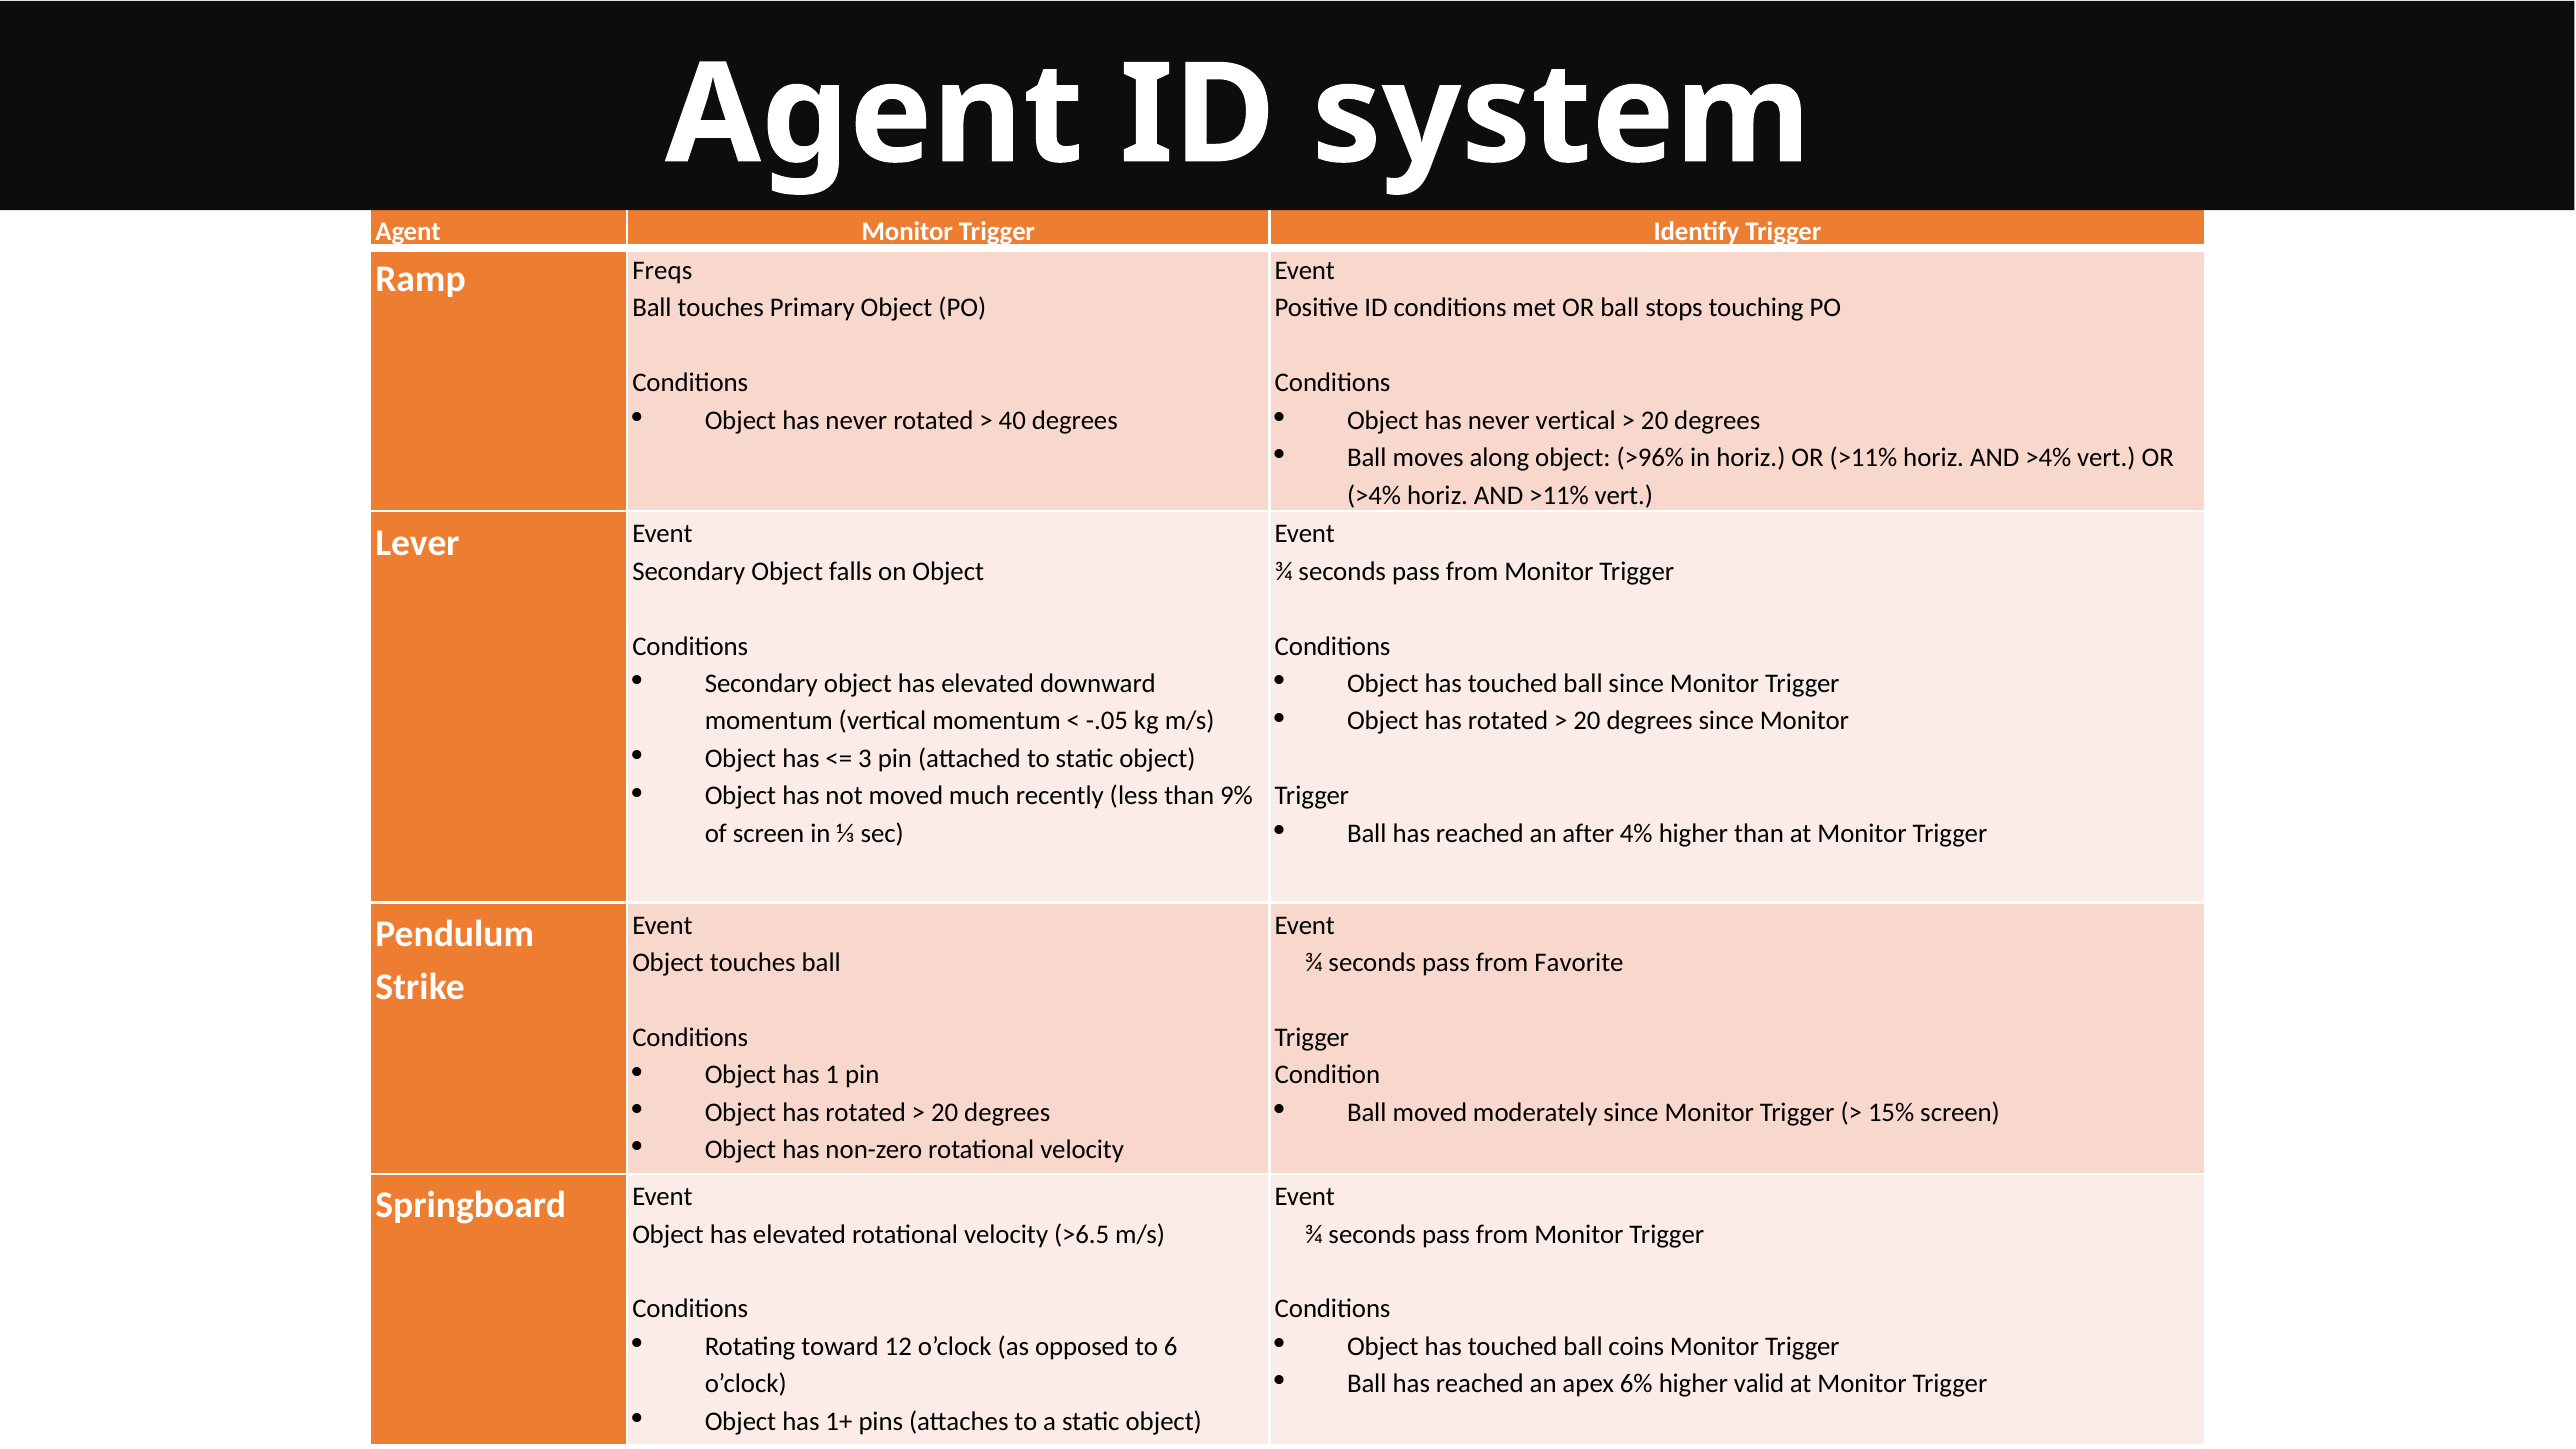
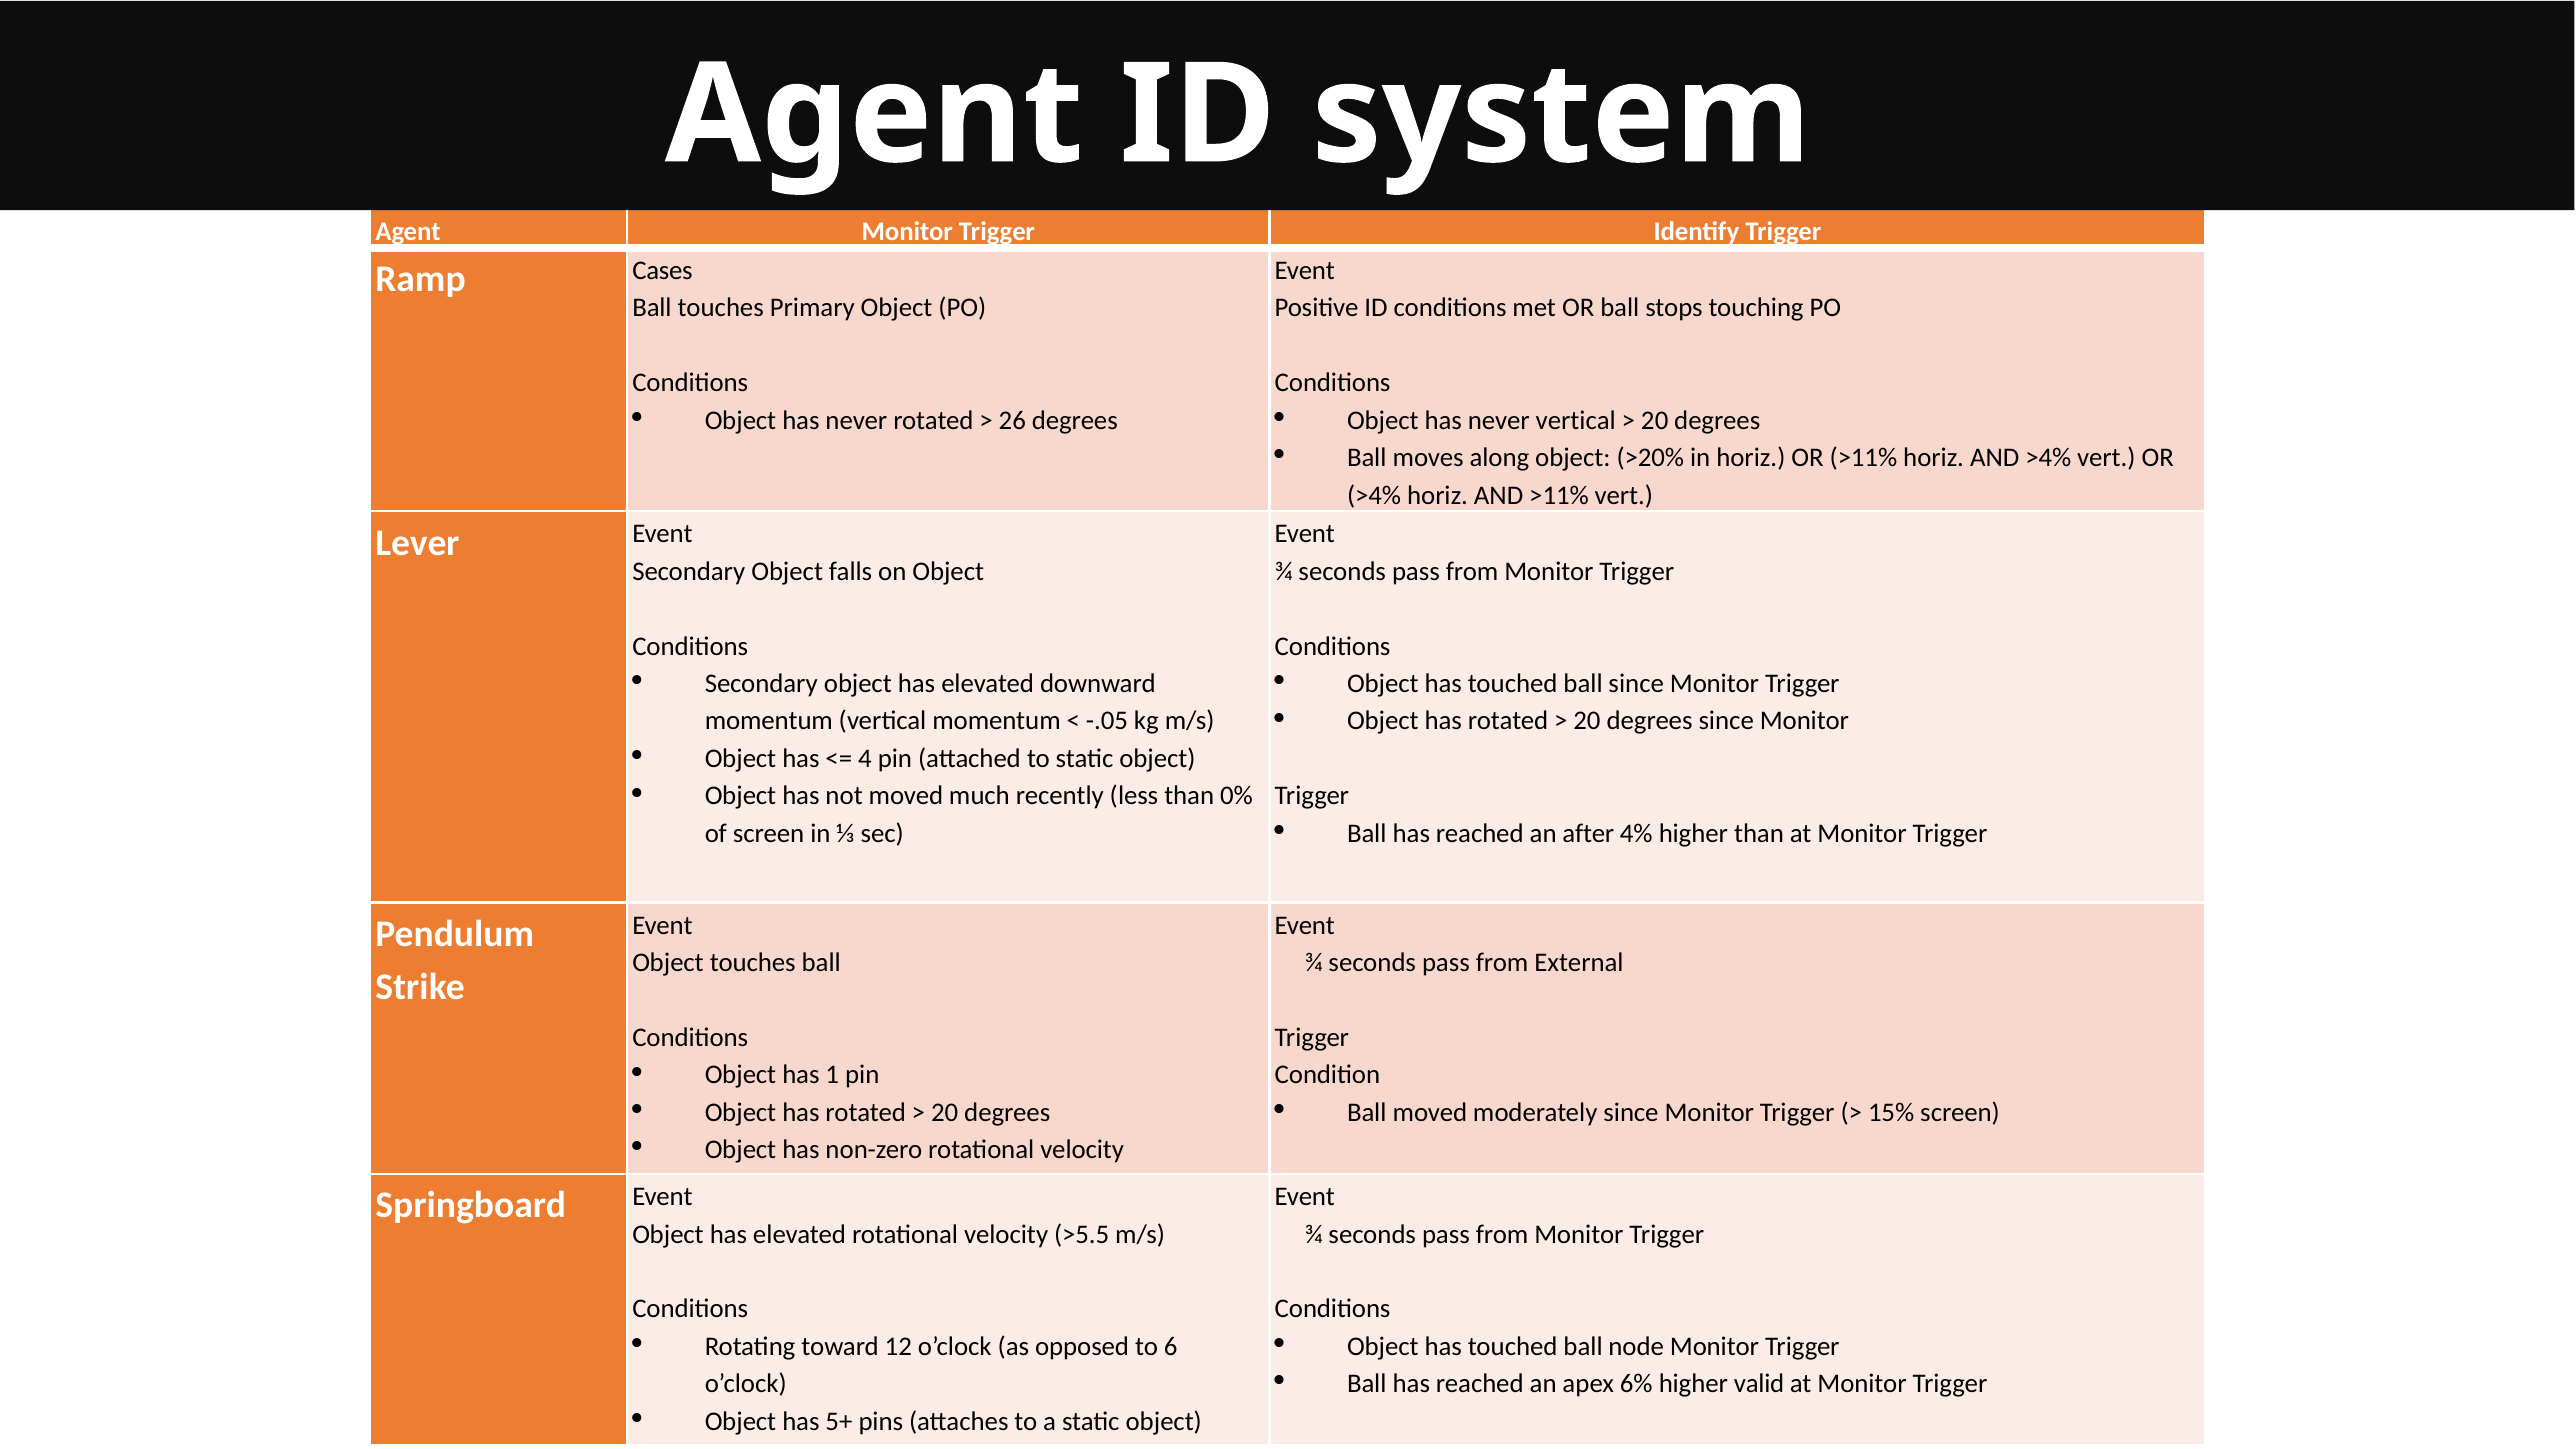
Freqs: Freqs -> Cases
40: 40 -> 26
>96%: >96% -> >20%
3: 3 -> 4
9%: 9% -> 0%
Favorite: Favorite -> External
>6.5: >6.5 -> >5.5
coins: coins -> node
1+: 1+ -> 5+
